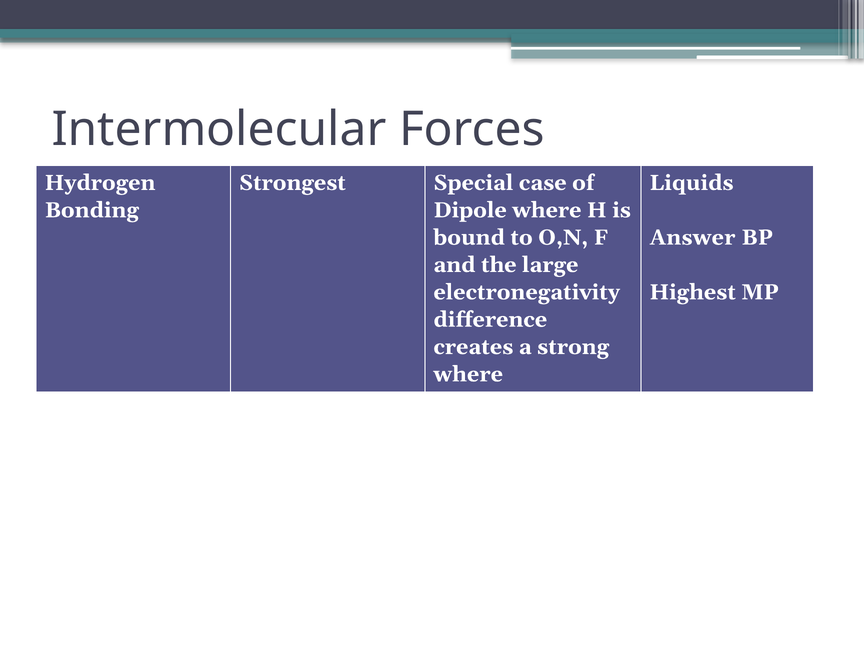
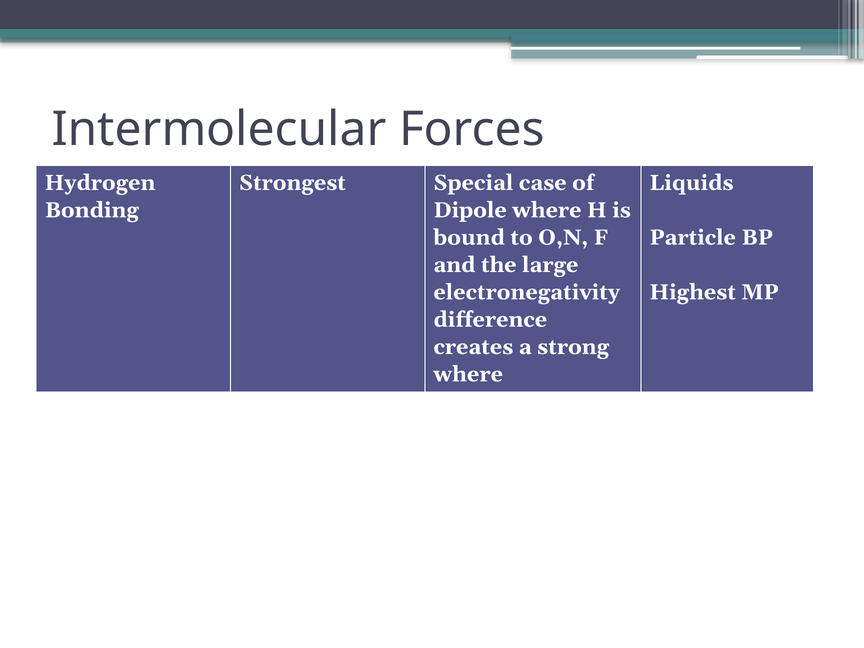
Answer: Answer -> Particle
